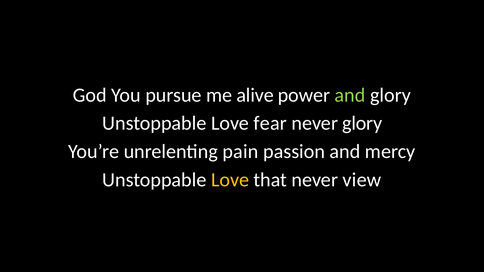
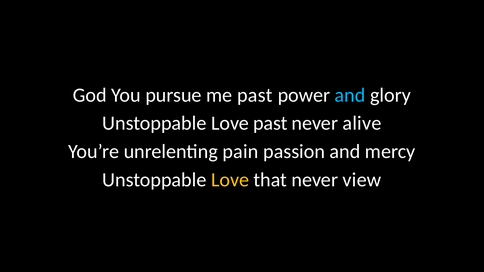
me alive: alive -> past
and at (350, 95) colour: light green -> light blue
Love fear: fear -> past
never glory: glory -> alive
